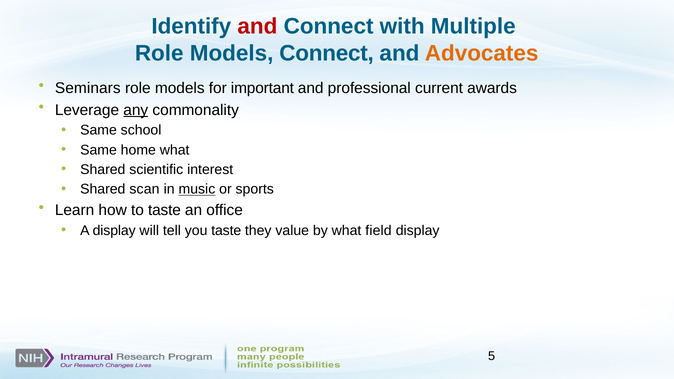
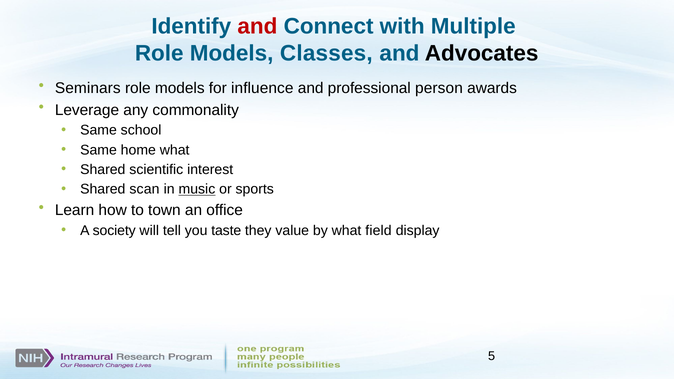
Models Connect: Connect -> Classes
Advocates colour: orange -> black
important: important -> influence
current: current -> person
any underline: present -> none
to taste: taste -> town
A display: display -> society
